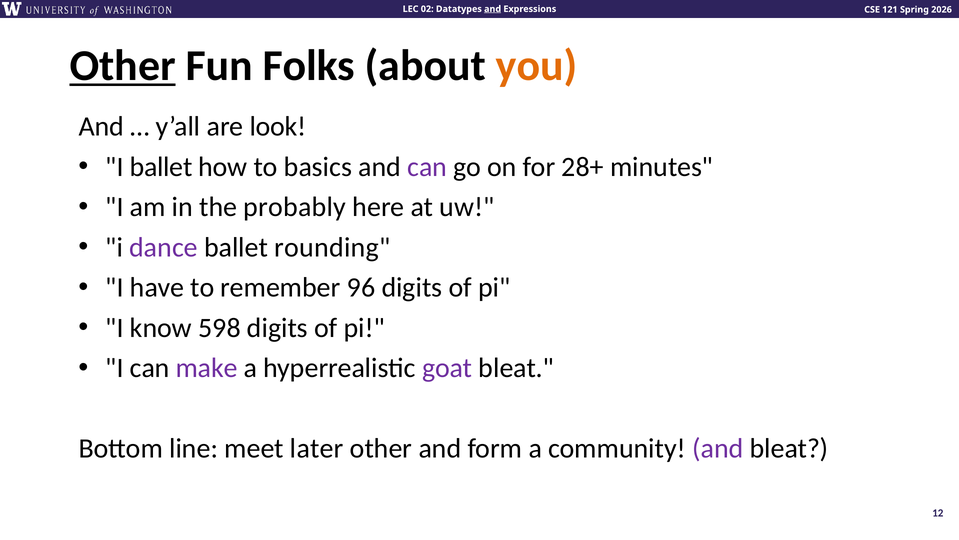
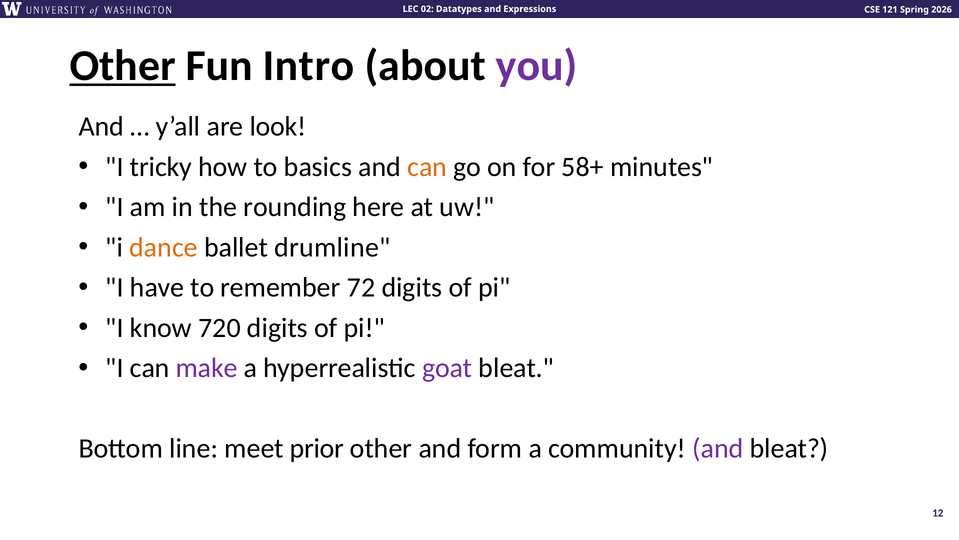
and at (493, 9) underline: present -> none
Folks: Folks -> Intro
you colour: orange -> purple
I ballet: ballet -> tricky
can at (427, 167) colour: purple -> orange
28+: 28+ -> 58+
probably: probably -> rounding
dance colour: purple -> orange
rounding: rounding -> drumline
96: 96 -> 72
598: 598 -> 720
later: later -> prior
